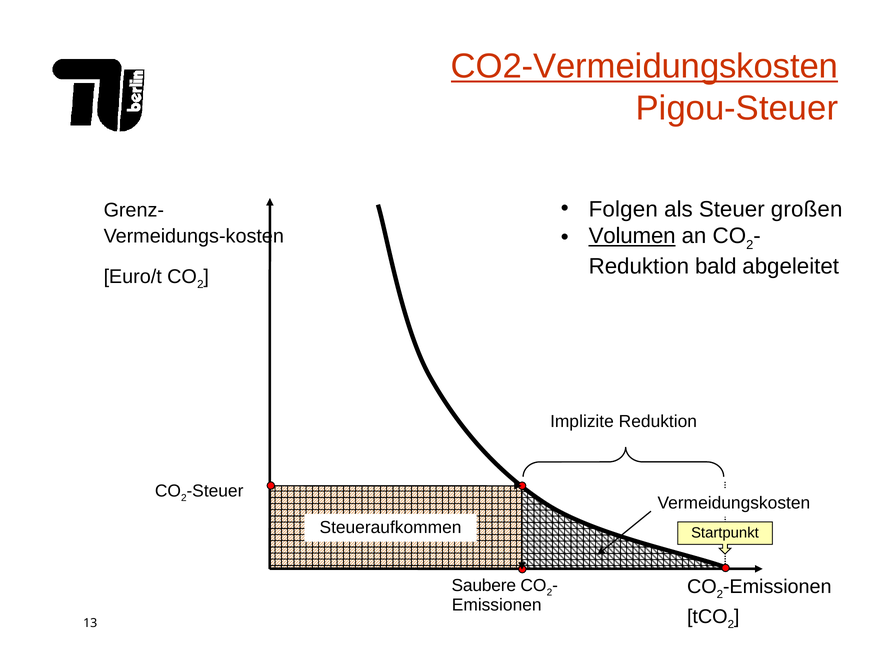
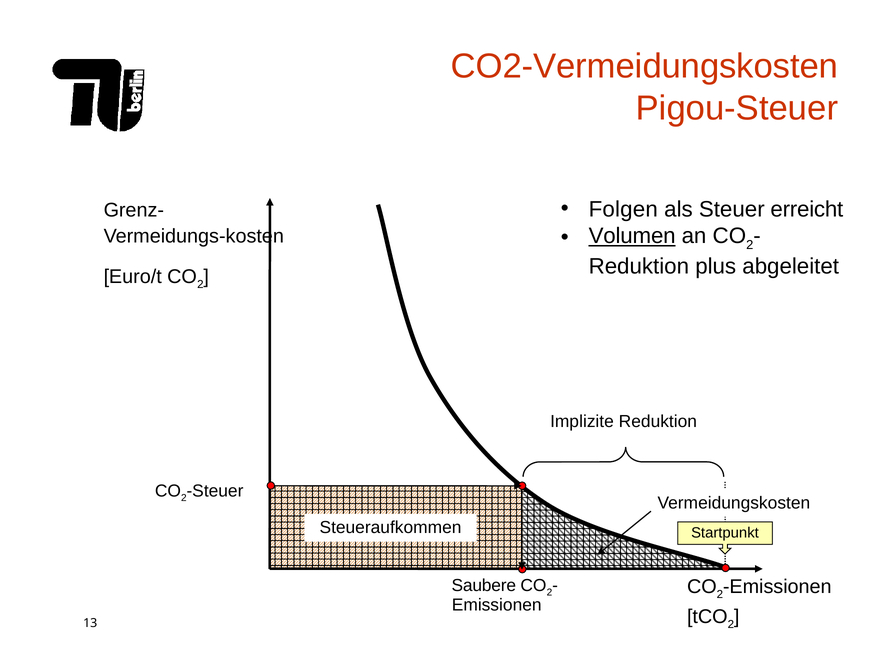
CO2-Vermeidungskosten underline: present -> none
großen: großen -> erreicht
bald: bald -> plus
